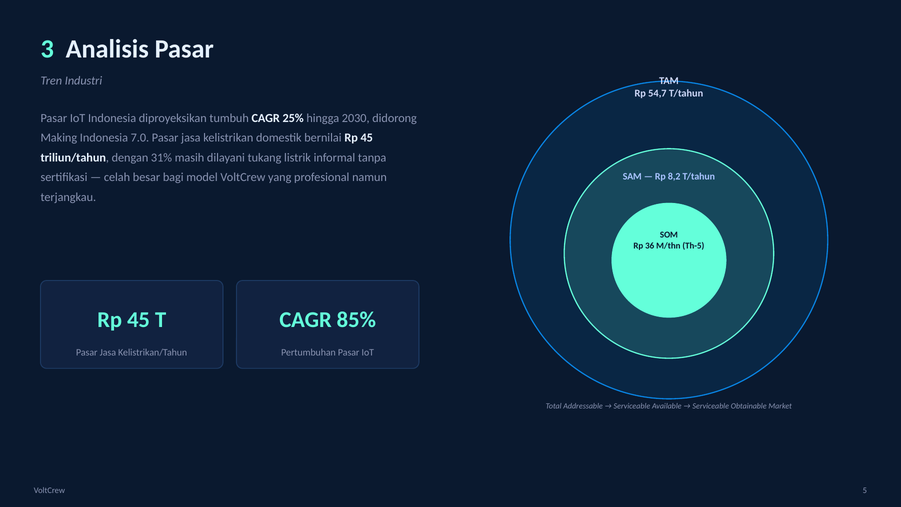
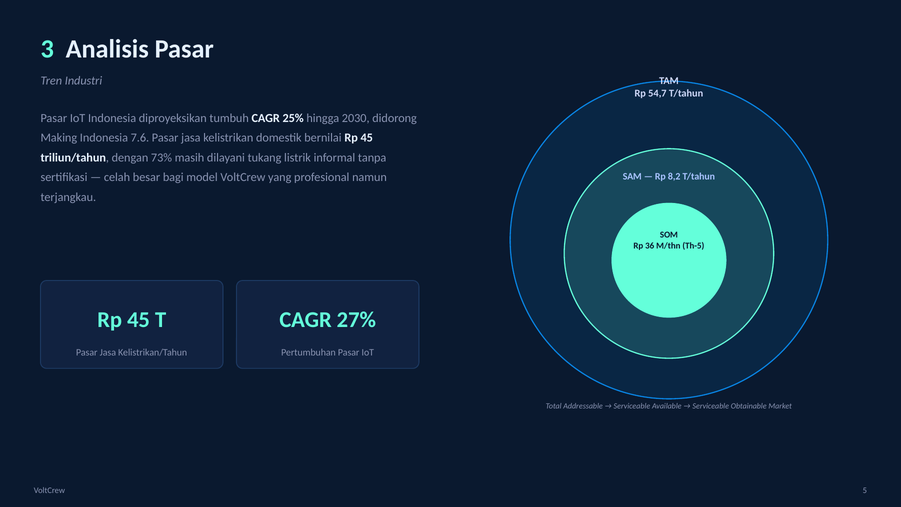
7.0: 7.0 -> 7.6
31%: 31% -> 73%
85%: 85% -> 27%
